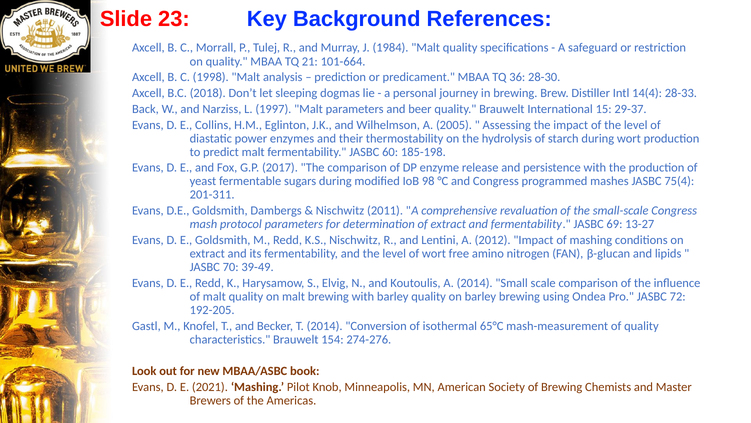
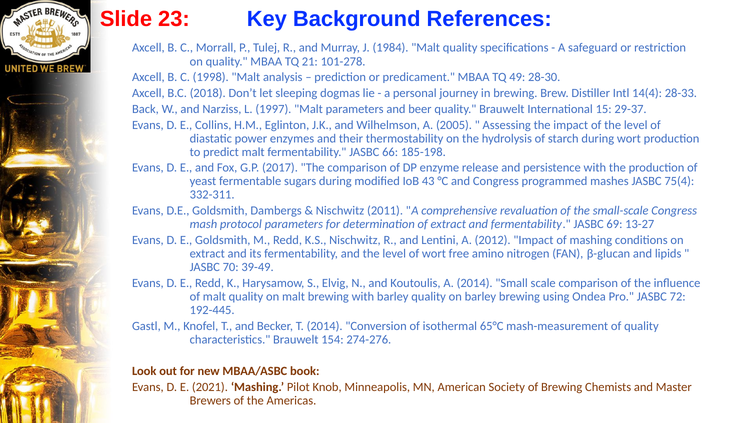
101-664: 101-664 -> 101-278
36: 36 -> 49
60: 60 -> 66
98: 98 -> 43
201-311: 201-311 -> 332-311
192-205: 192-205 -> 192-445
